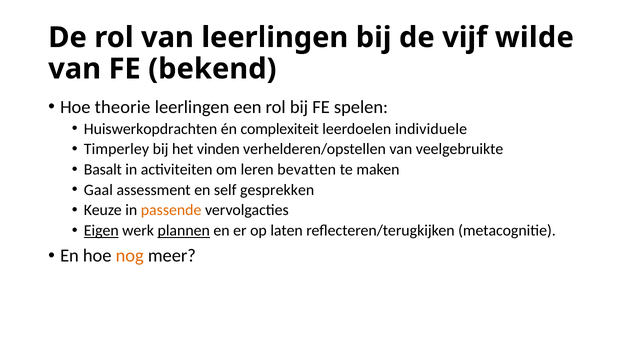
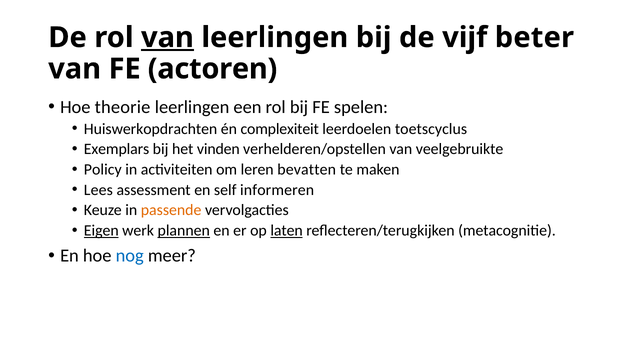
van at (167, 38) underline: none -> present
wilde: wilde -> beter
bekend: bekend -> actoren
individuele: individuele -> toetscyclus
Timperley: Timperley -> Exemplars
Basalt: Basalt -> Policy
Gaal: Gaal -> Lees
gesprekken: gesprekken -> informeren
laten underline: none -> present
nog colour: orange -> blue
